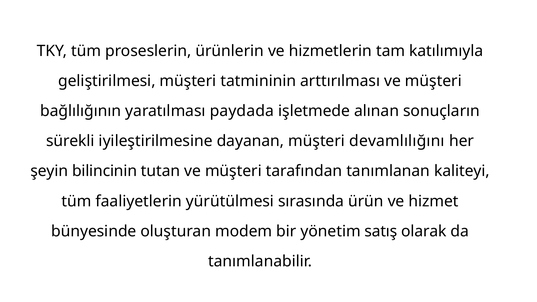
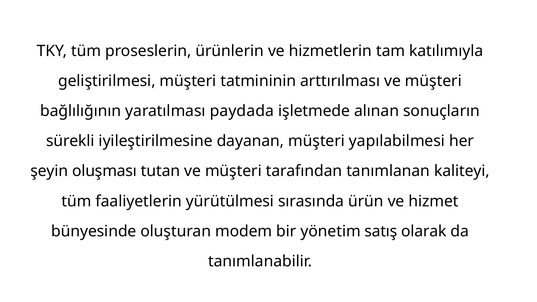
devamlılığını: devamlılığını -> yapılabilmesi
bilincinin: bilincinin -> oluşması
